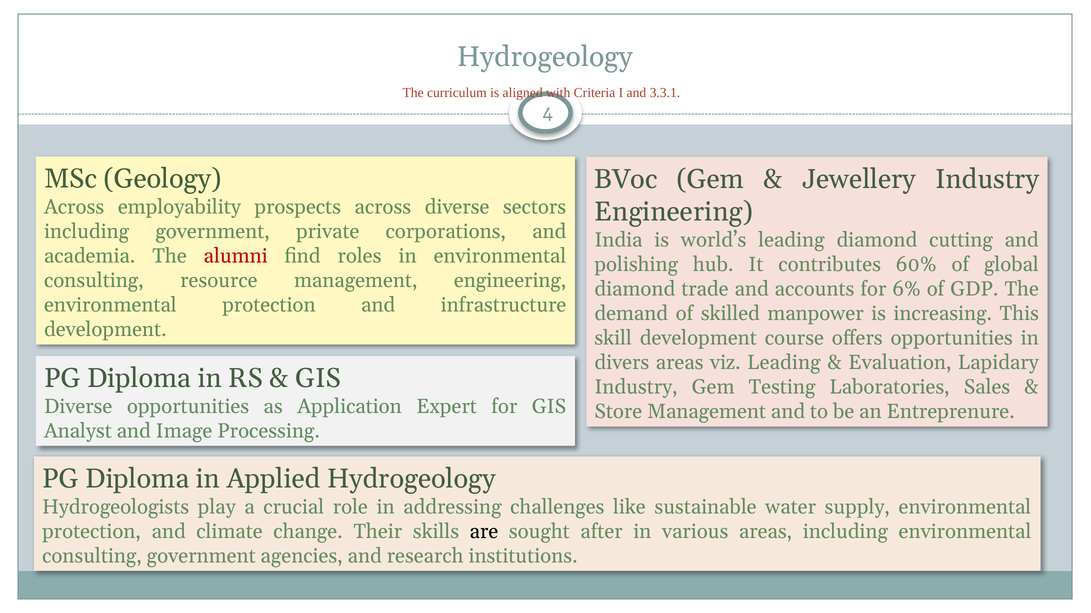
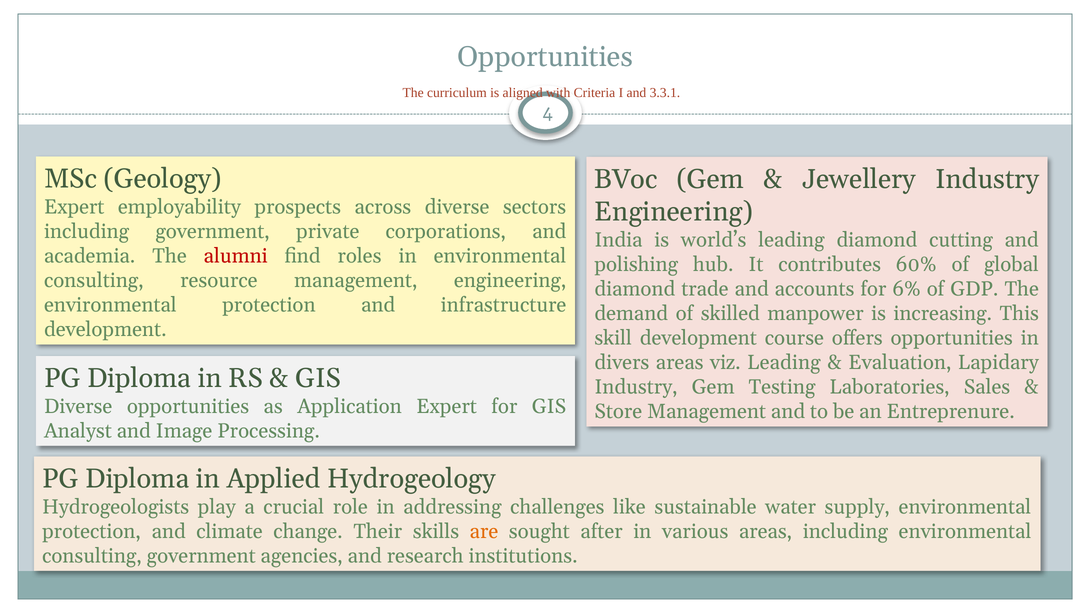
Hydrogeology at (545, 57): Hydrogeology -> Opportunities
Across at (74, 207): Across -> Expert
are colour: black -> orange
